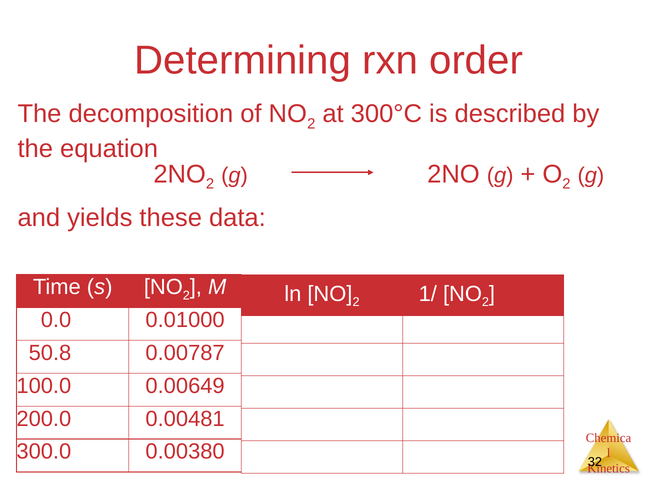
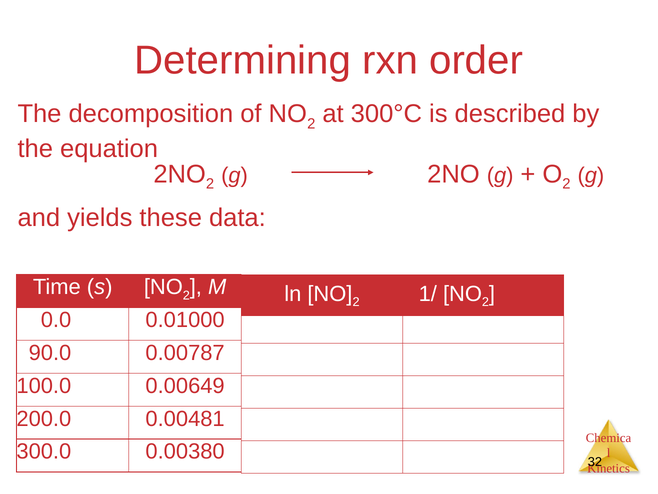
50.8: 50.8 -> 90.0
